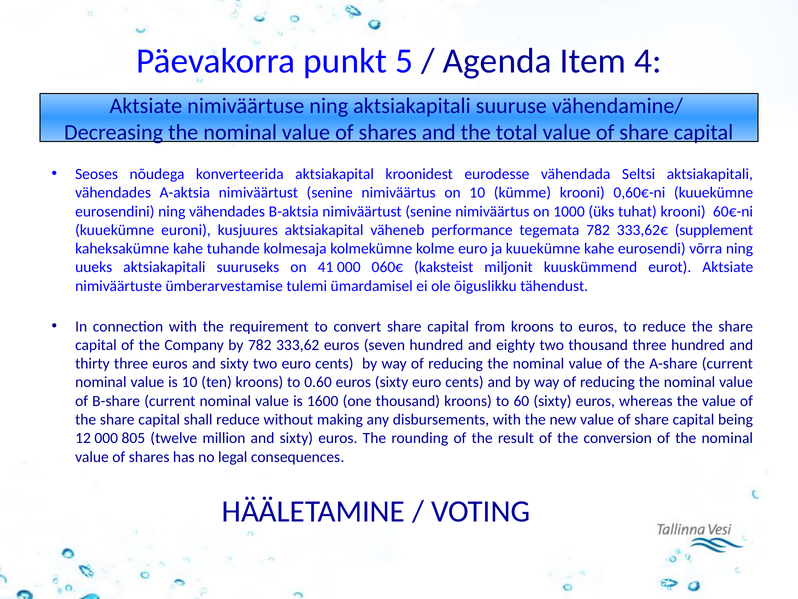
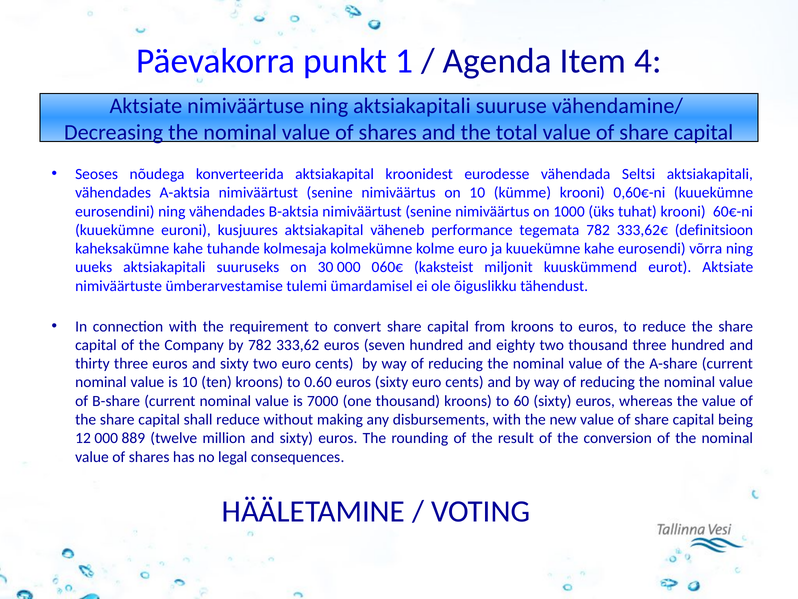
5: 5 -> 1
supplement: supplement -> definitsioon
41: 41 -> 30
1600: 1600 -> 7000
805: 805 -> 889
